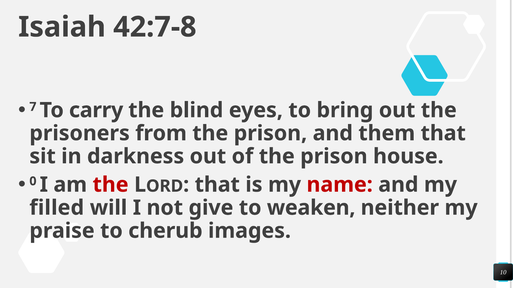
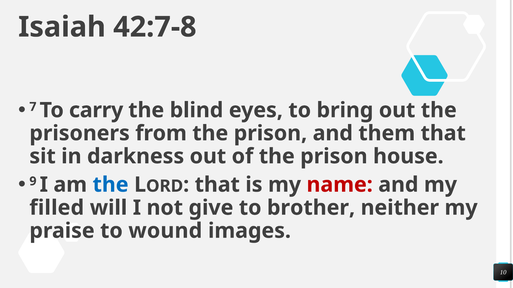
0: 0 -> 9
the at (111, 185) colour: red -> blue
weaken: weaken -> brother
cherub: cherub -> wound
